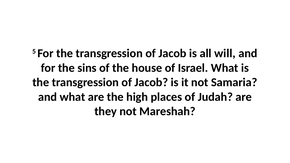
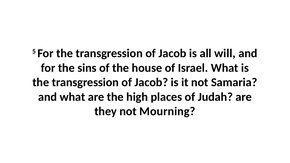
Mareshah: Mareshah -> Mourning
